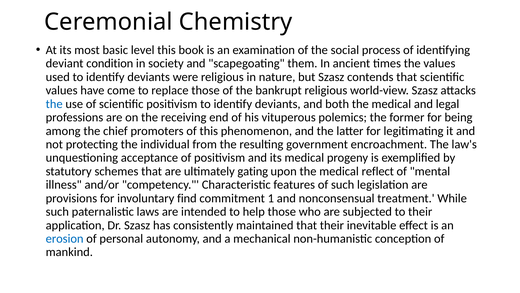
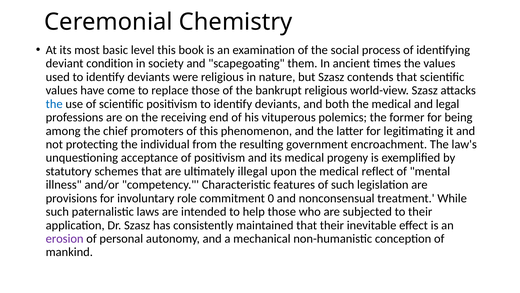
gating: gating -> illegal
find: find -> role
1: 1 -> 0
erosion colour: blue -> purple
